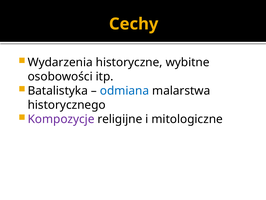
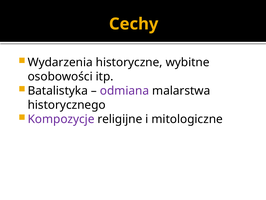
odmiana colour: blue -> purple
